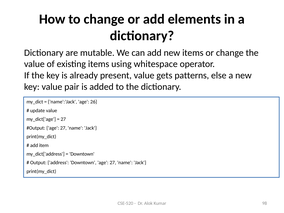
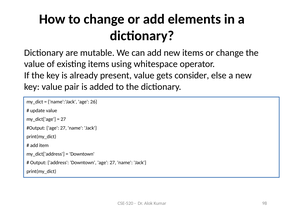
patterns: patterns -> consider
